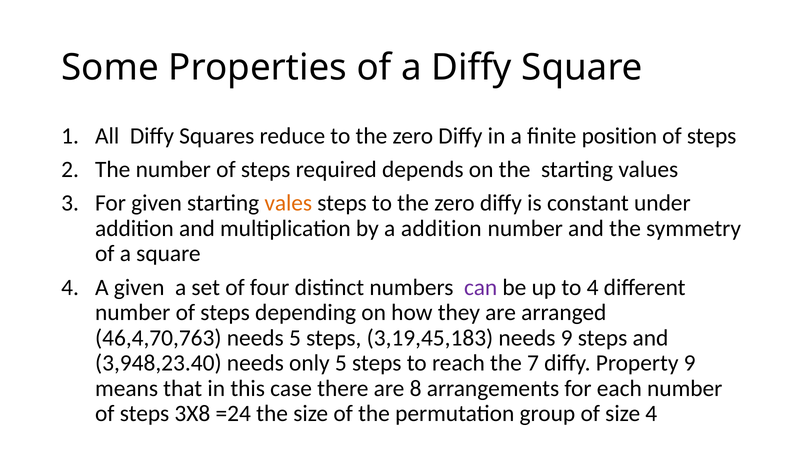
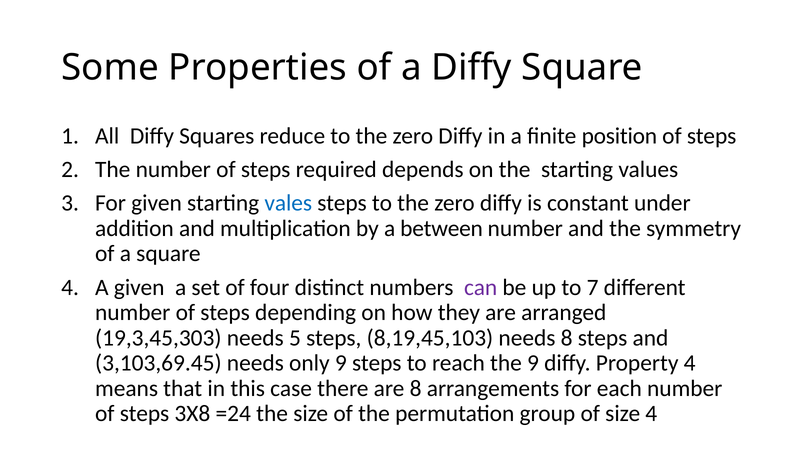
vales colour: orange -> blue
a addition: addition -> between
to 4: 4 -> 7
46,4,70,763: 46,4,70,763 -> 19,3,45,303
3,19,45,183: 3,19,45,183 -> 8,19,45,103
needs 9: 9 -> 8
3,948,23.40: 3,948,23.40 -> 3,103,69.45
only 5: 5 -> 9
the 7: 7 -> 9
Property 9: 9 -> 4
